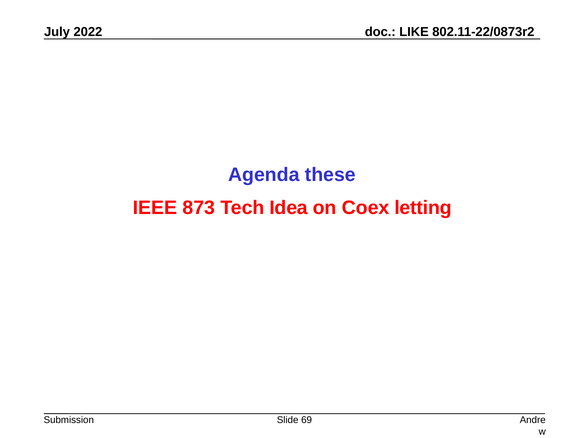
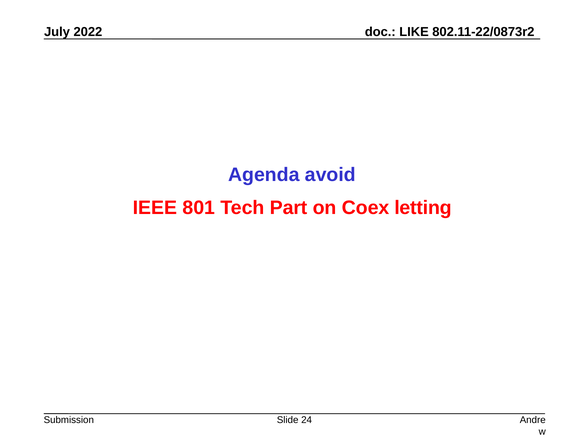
these: these -> avoid
873: 873 -> 801
Idea: Idea -> Part
69: 69 -> 24
